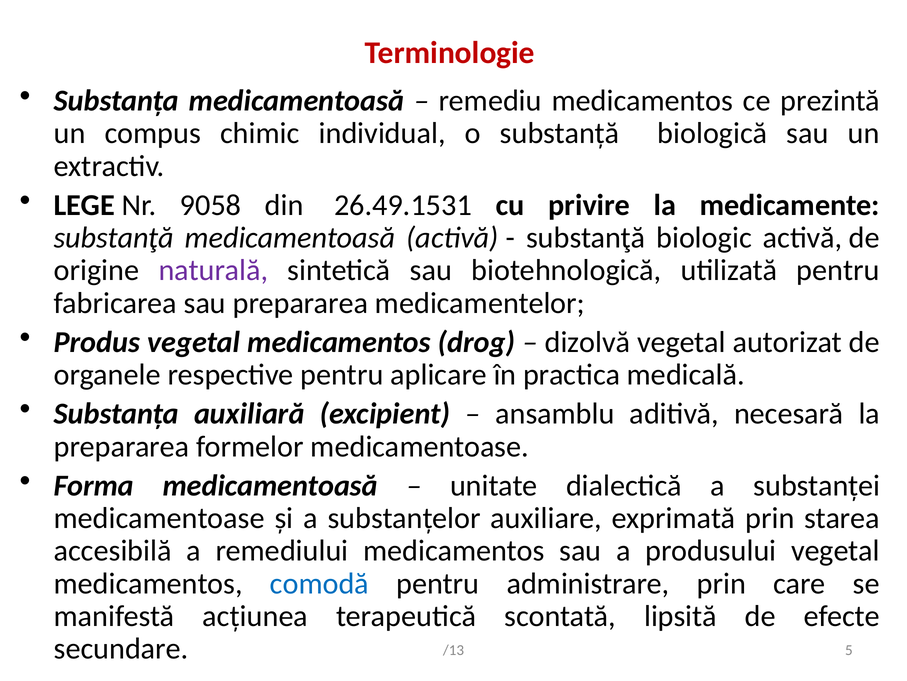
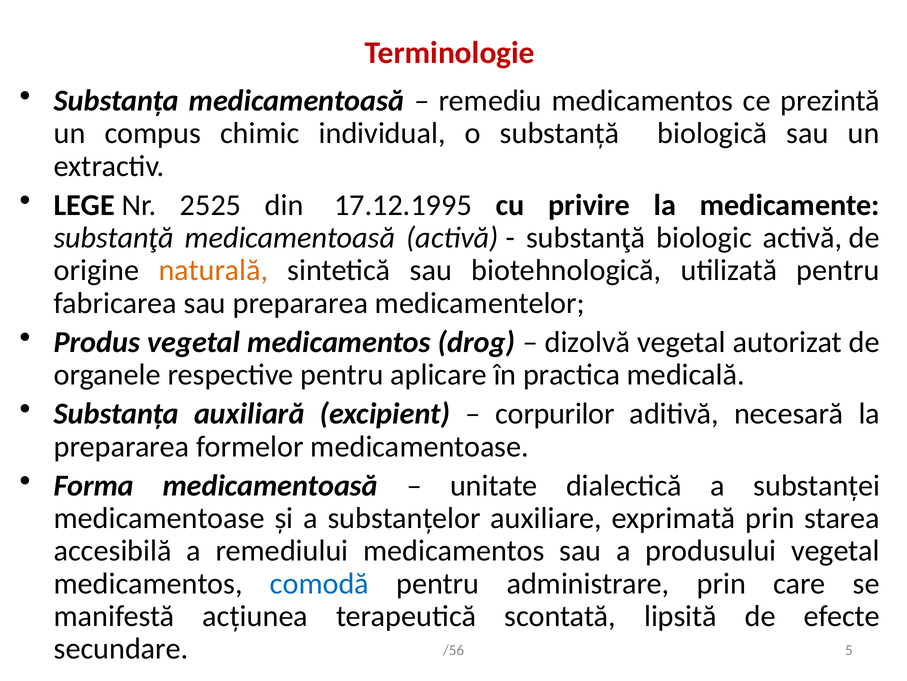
9058: 9058 -> 2525
26.49.1531: 26.49.1531 -> 17.12.1995
naturală colour: purple -> orange
ansamblu: ansamblu -> corpurilor
/13: /13 -> /56
